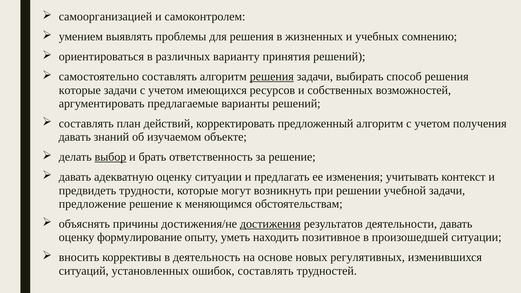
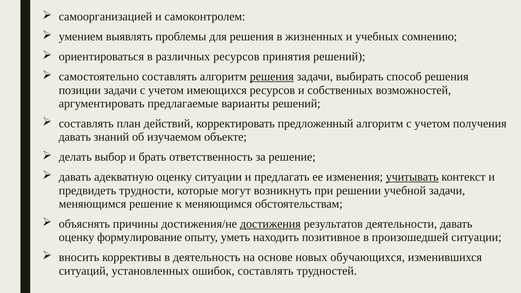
различных варианту: варианту -> ресурсов
которые at (80, 90): которые -> позиции
выбор underline: present -> none
учитывать underline: none -> present
предложение at (92, 204): предложение -> меняющимся
регулятивных: регулятивных -> обучающихся
